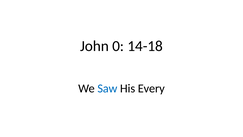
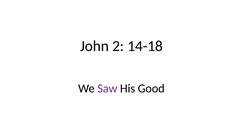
0: 0 -> 2
Saw colour: blue -> purple
Every: Every -> Good
